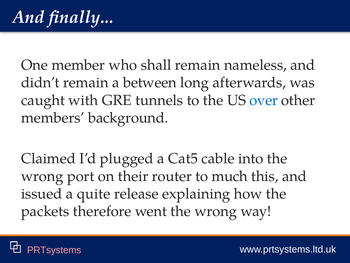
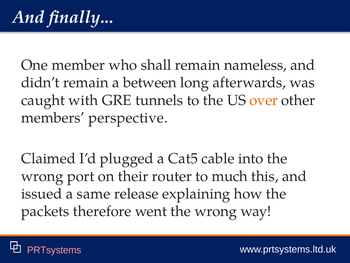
over colour: blue -> orange
background: background -> perspective
quite: quite -> same
